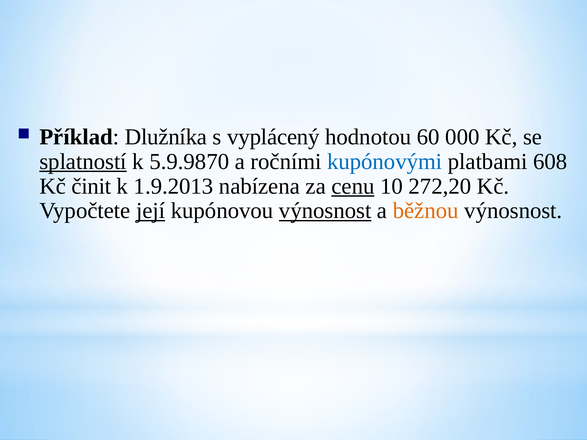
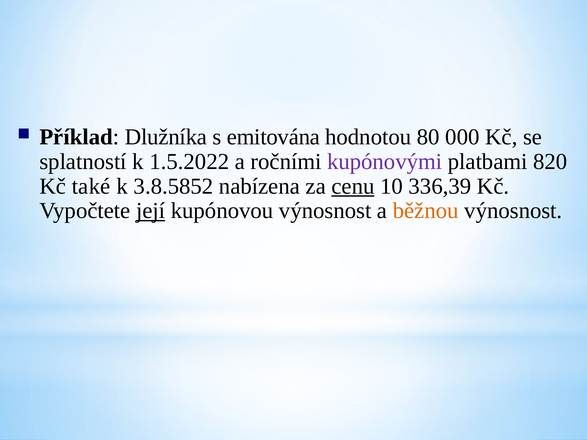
vyplácený: vyplácený -> emitována
60: 60 -> 80
splatností underline: present -> none
5.9.9870: 5.9.9870 -> 1.5.2022
kupónovými colour: blue -> purple
608: 608 -> 820
činit: činit -> také
1.9.2013: 1.9.2013 -> 3.8.5852
272,20: 272,20 -> 336,39
výnosnost at (325, 211) underline: present -> none
